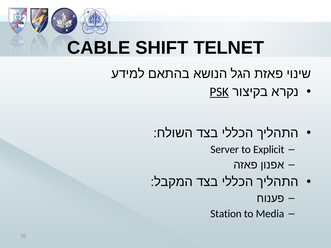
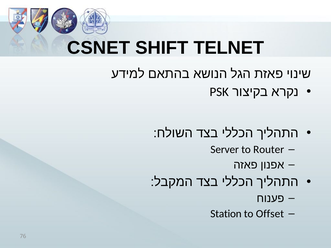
CABLE: CABLE -> CSNET
PSK underline: present -> none
Explicit: Explicit -> Router
Media: Media -> Offset
